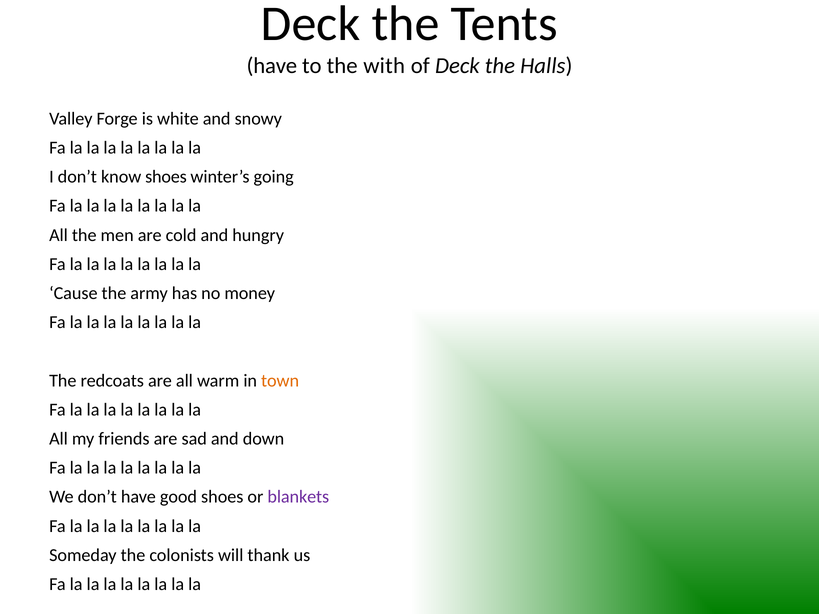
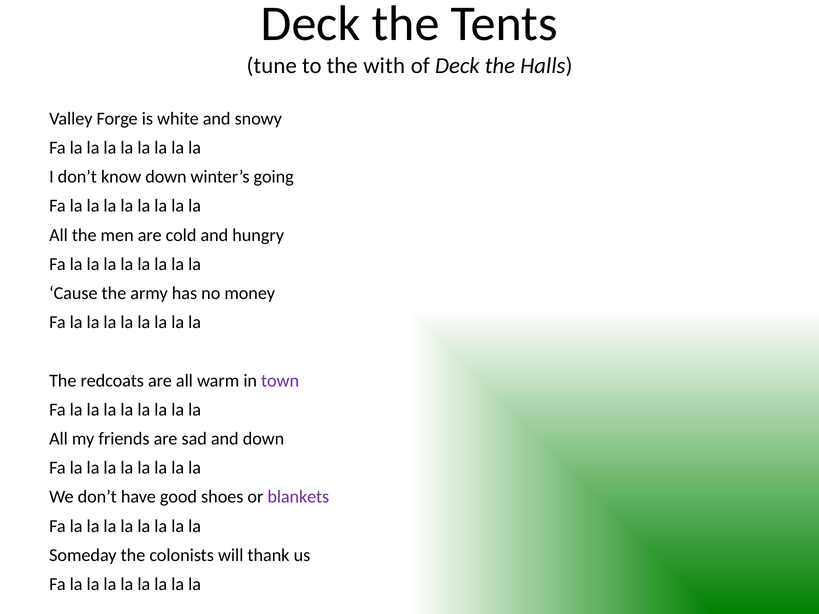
have at (272, 66): have -> tune
know shoes: shoes -> down
town colour: orange -> purple
